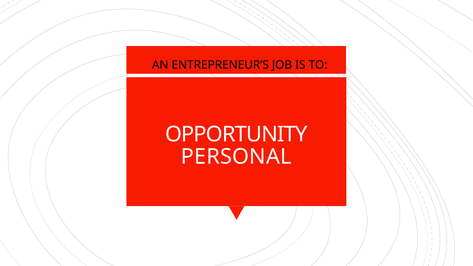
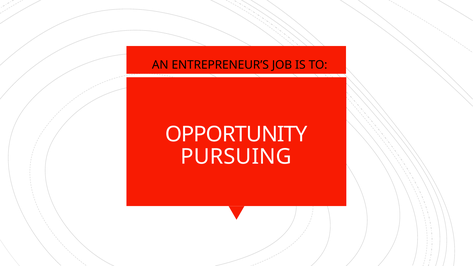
PERSONAL: PERSONAL -> PURSUING
